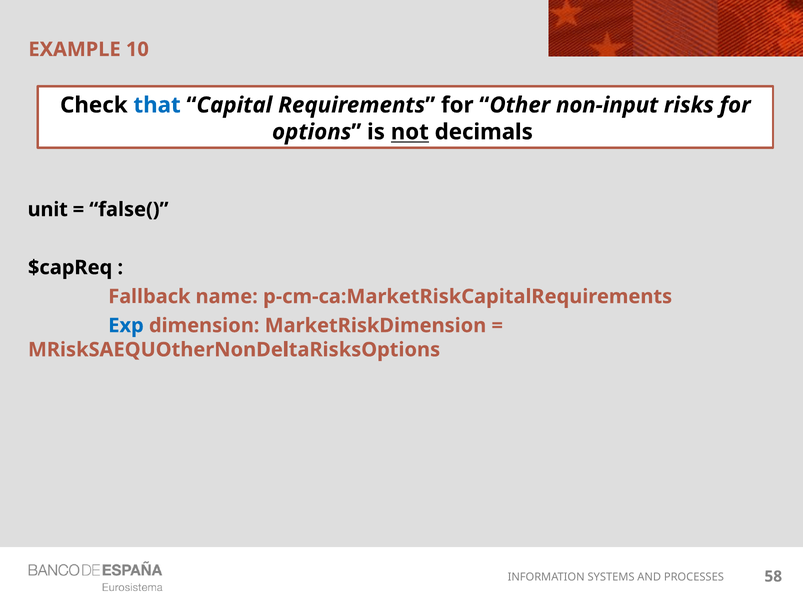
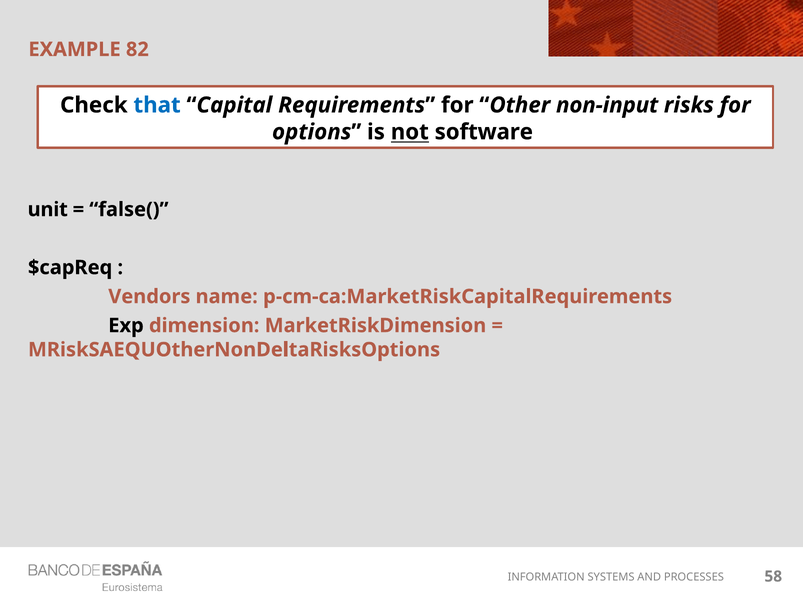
10: 10 -> 82
decimals: decimals -> software
Fallback: Fallback -> Vendors
Exp colour: blue -> black
